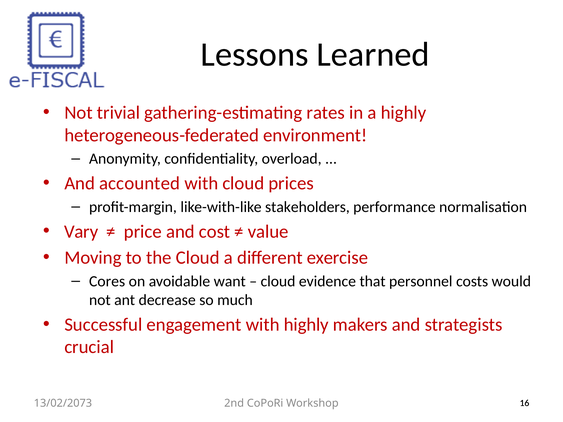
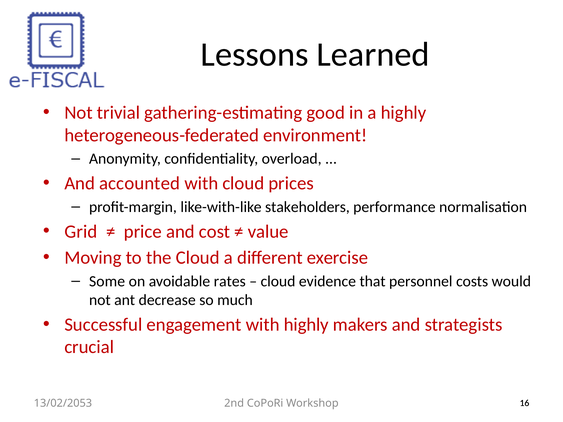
rates: rates -> good
Vary: Vary -> Grid
Cores: Cores -> Some
want: want -> rates
13/02/2073: 13/02/2073 -> 13/02/2053
